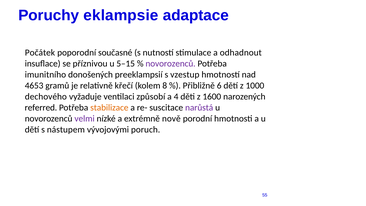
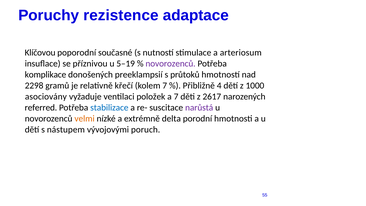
eklampsie: eklampsie -> rezistence
Počátek: Počátek -> Klíčovou
odhadnout: odhadnout -> arteriosum
5–15: 5–15 -> 5–19
imunitního: imunitního -> komplikace
vzestup: vzestup -> průtoků
4653: 4653 -> 2298
kolem 8: 8 -> 7
6: 6 -> 4
dechového: dechového -> asociovány
způsobí: způsobí -> položek
a 4: 4 -> 7
1600: 1600 -> 2617
stabilizace colour: orange -> blue
velmi colour: purple -> orange
nově: nově -> delta
